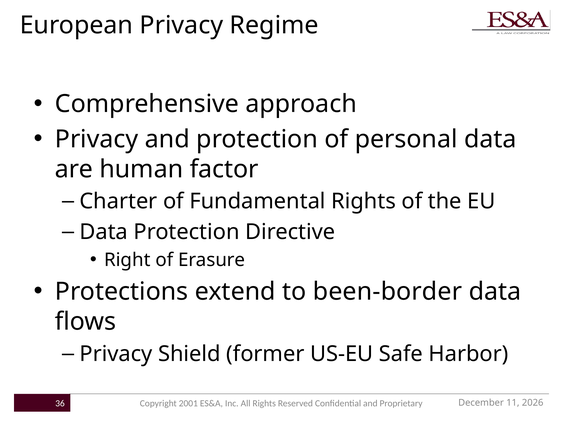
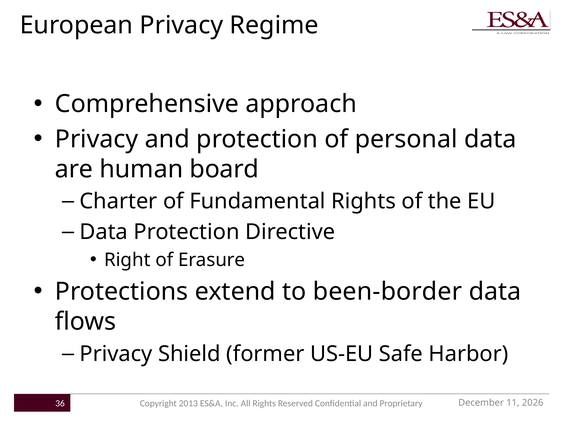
factor: factor -> board
2001: 2001 -> 2013
